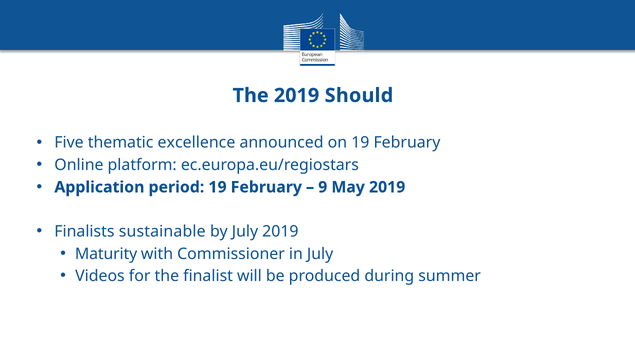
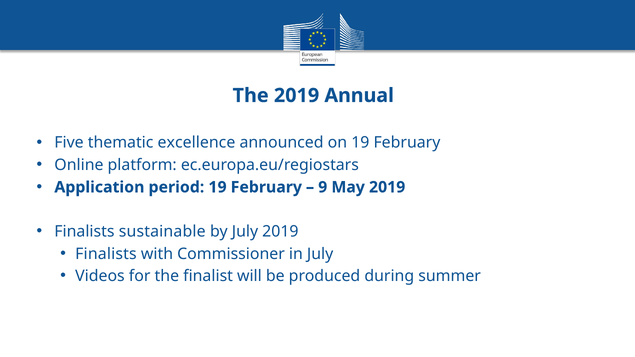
Should: Should -> Annual
Maturity at (106, 254): Maturity -> Finalists
